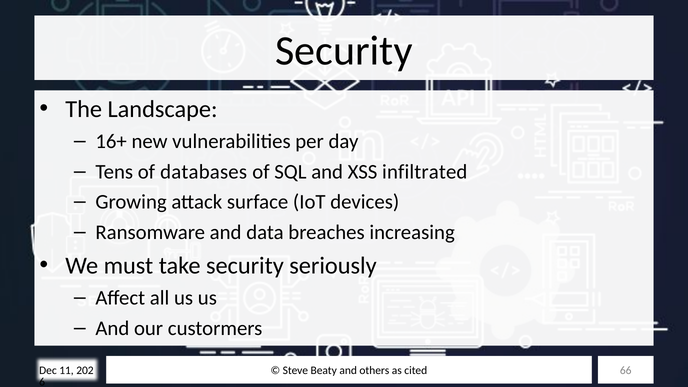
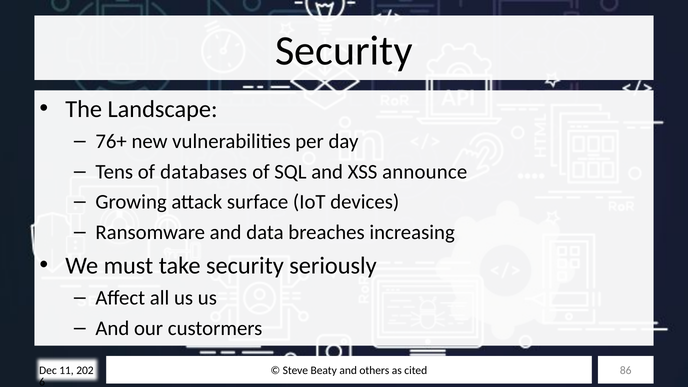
16+: 16+ -> 76+
infiltrated: infiltrated -> announce
66: 66 -> 86
